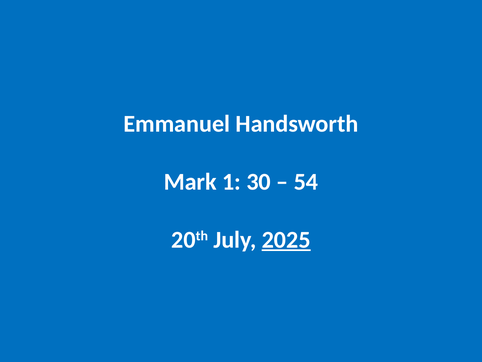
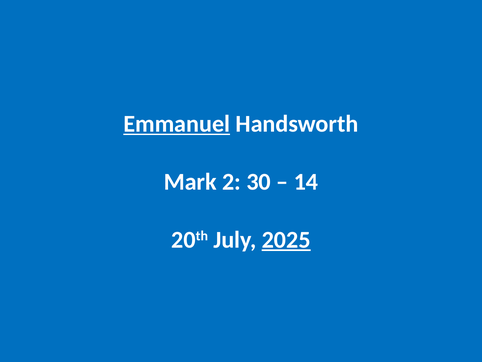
Emmanuel underline: none -> present
1: 1 -> 2
54: 54 -> 14
